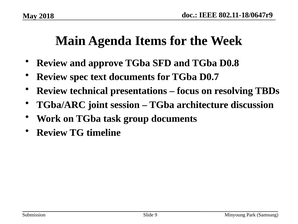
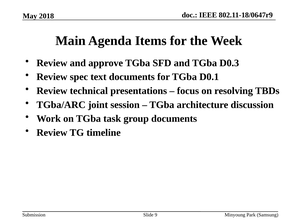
D0.8: D0.8 -> D0.3
D0.7: D0.7 -> D0.1
